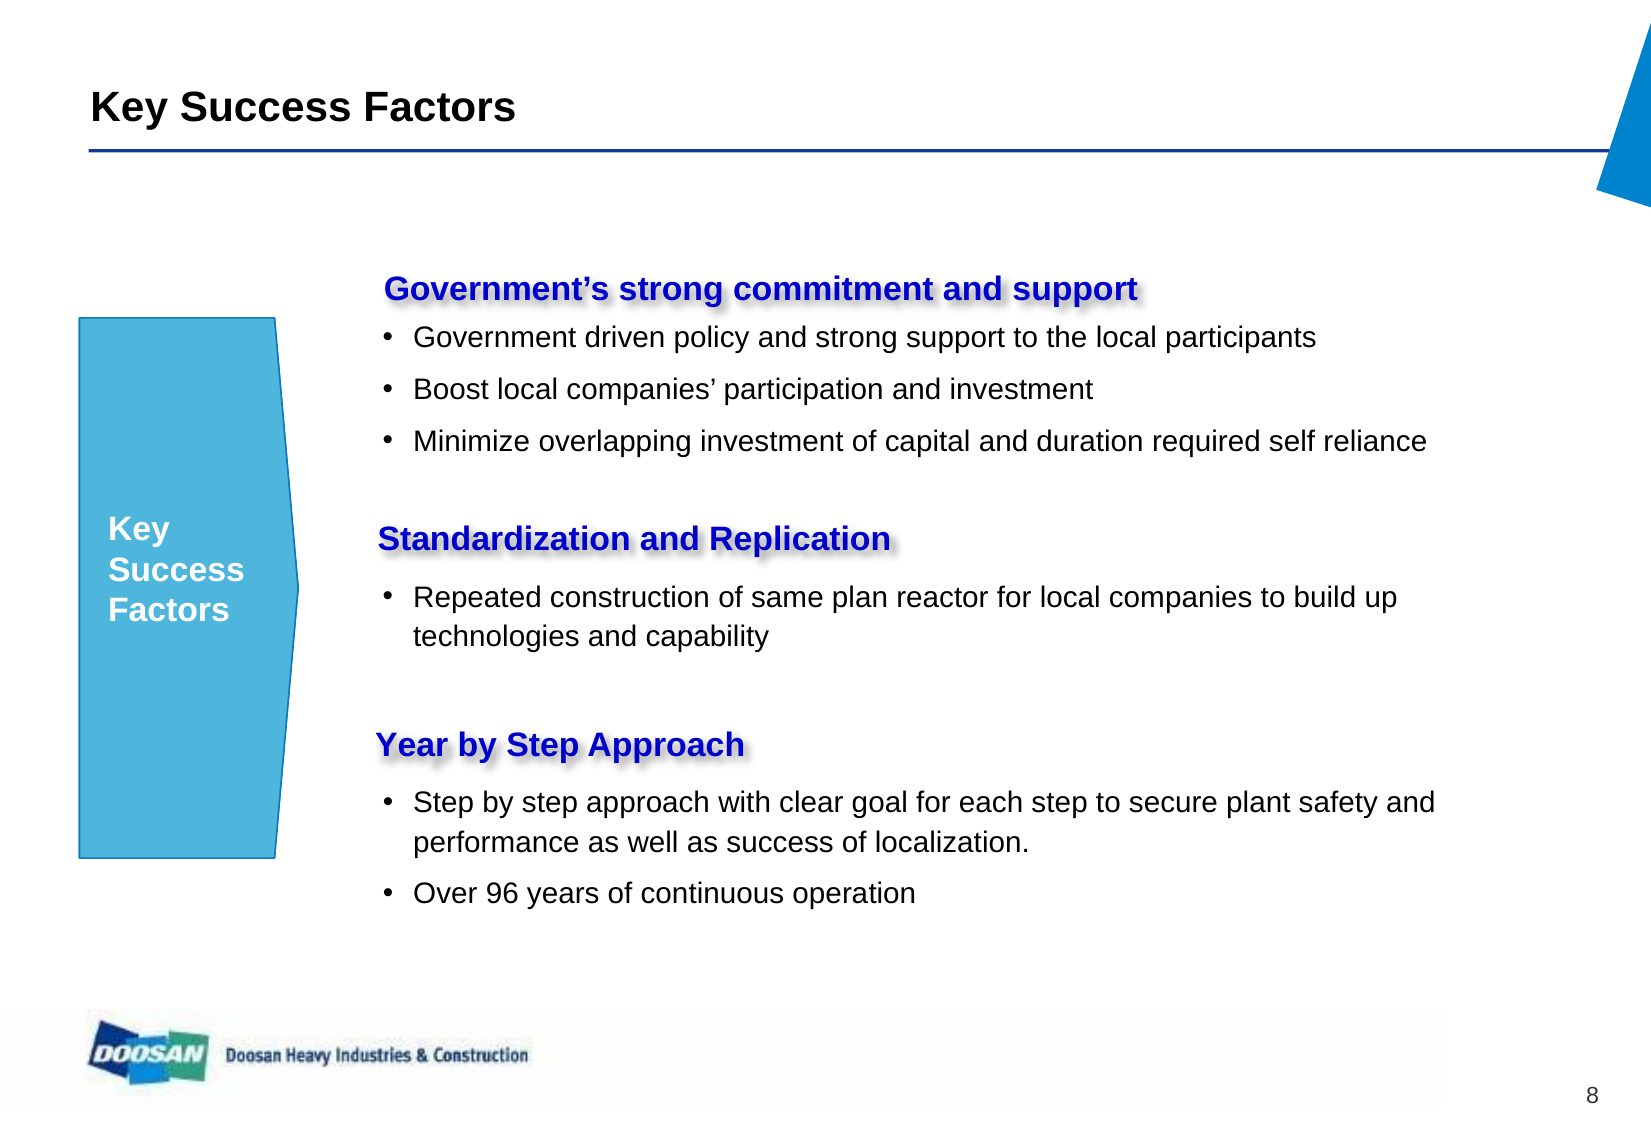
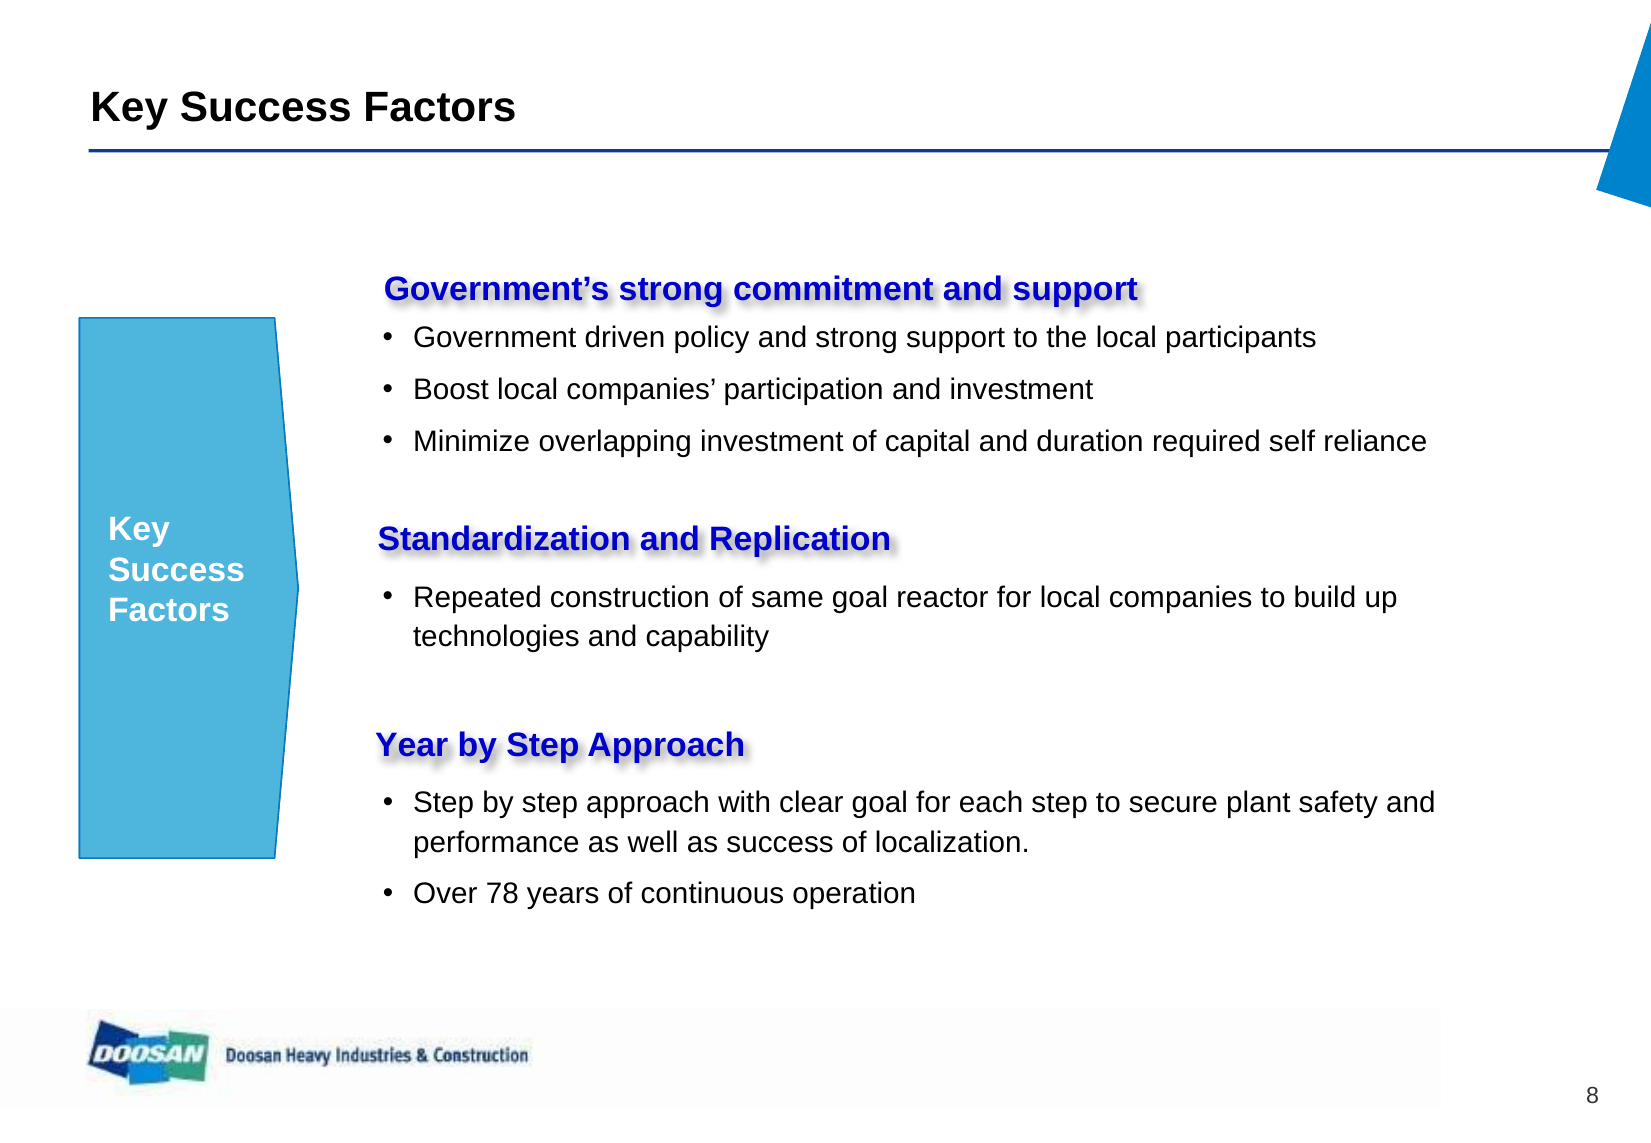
same plan: plan -> goal
96: 96 -> 78
